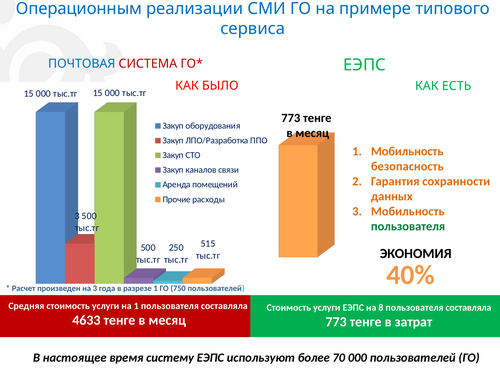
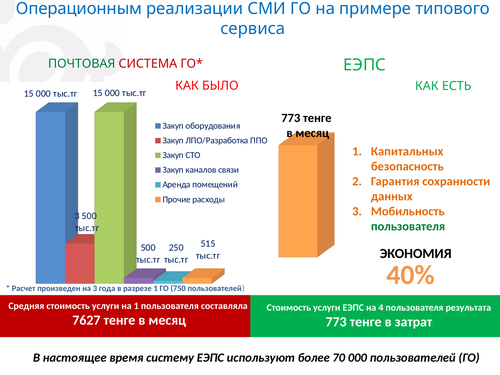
ПОЧТОВАЯ colour: blue -> green
1 Мобильность: Мобильность -> Капитальных
8: 8 -> 4
составляла at (468, 308): составляла -> результата
4633: 4633 -> 7627
